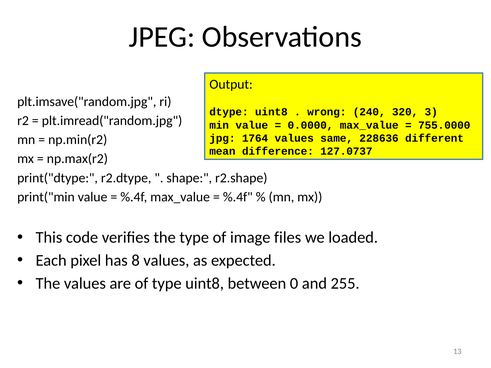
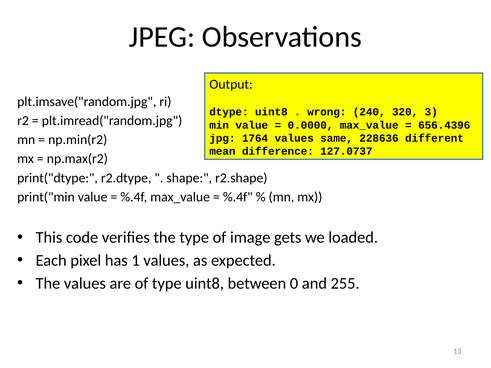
755.0000: 755.0000 -> 656.4396
files: files -> gets
8: 8 -> 1
